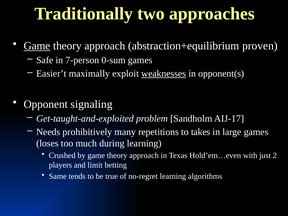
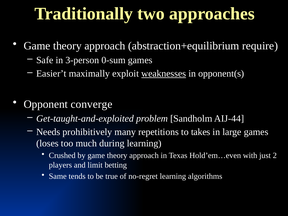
Game at (37, 46) underline: present -> none
proven: proven -> require
7-person: 7-person -> 3-person
signaling: signaling -> converge
AIJ-17: AIJ-17 -> AIJ-44
